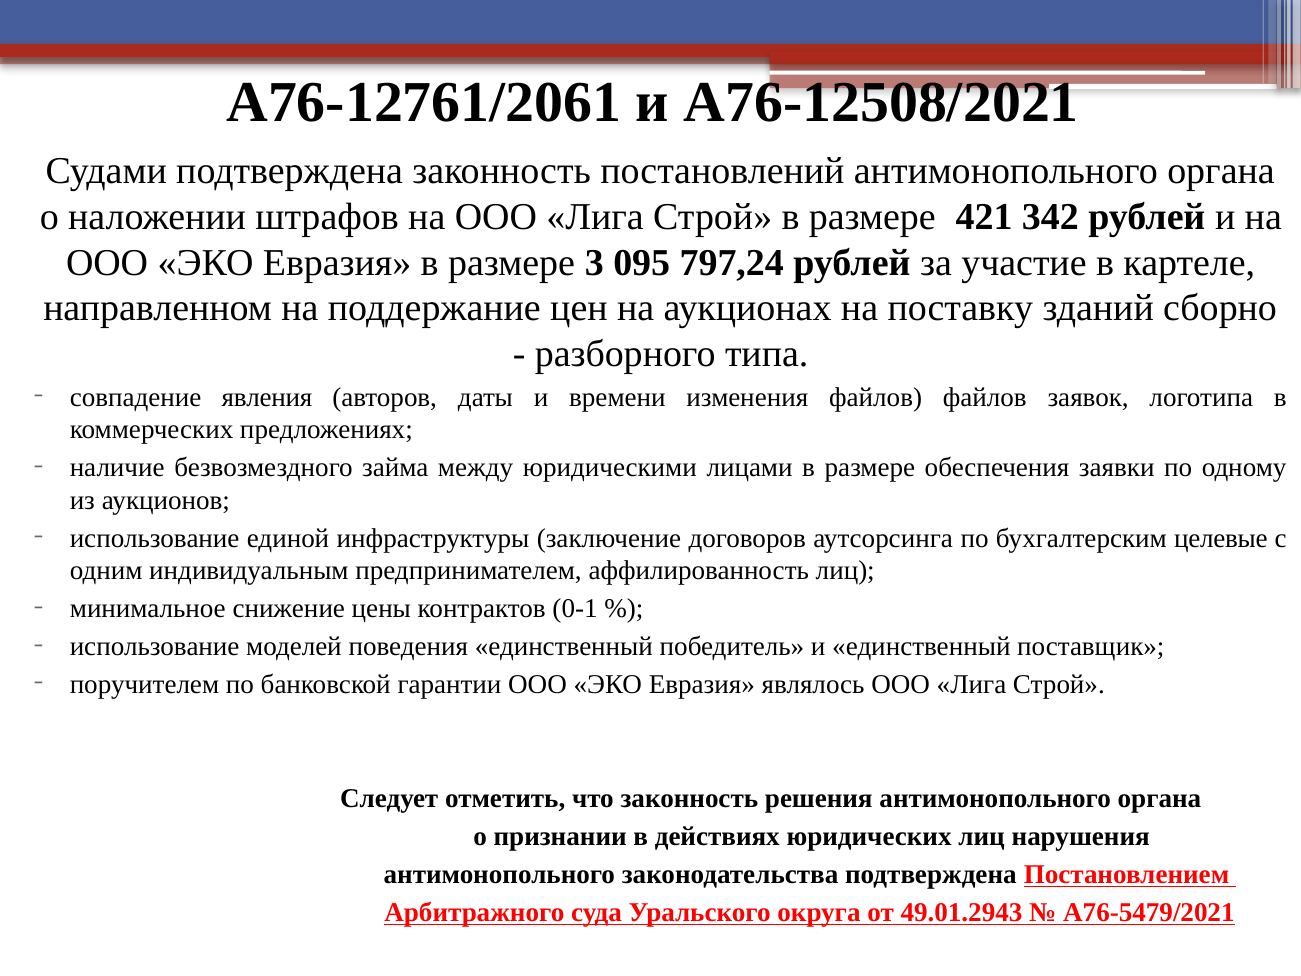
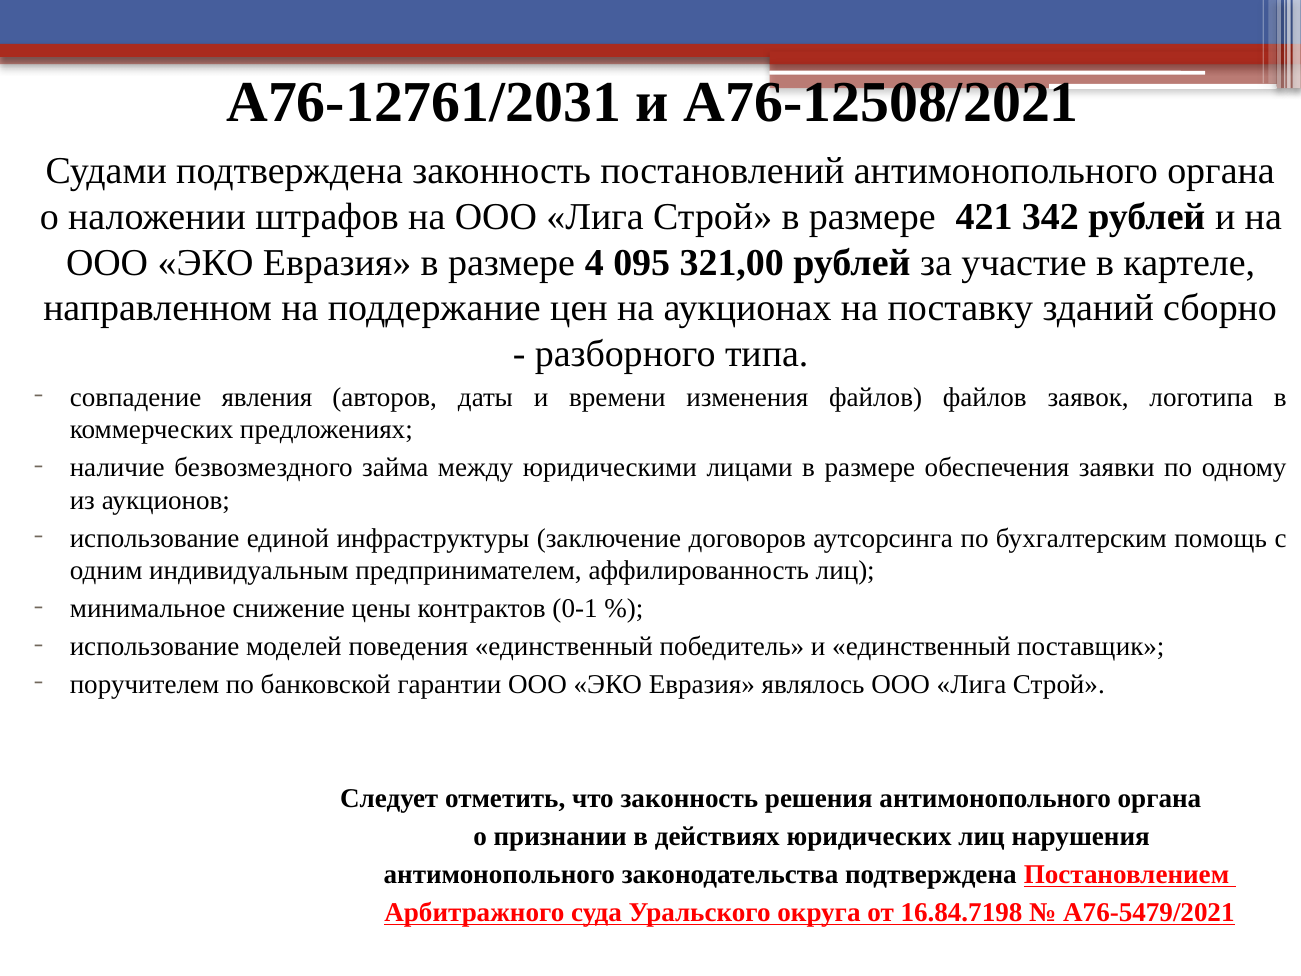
А76-12761/2061: А76-12761/2061 -> А76-12761/2031
3: 3 -> 4
797,24: 797,24 -> 321,00
целевые: целевые -> помощь
49.01.2943: 49.01.2943 -> 16.84.7198
